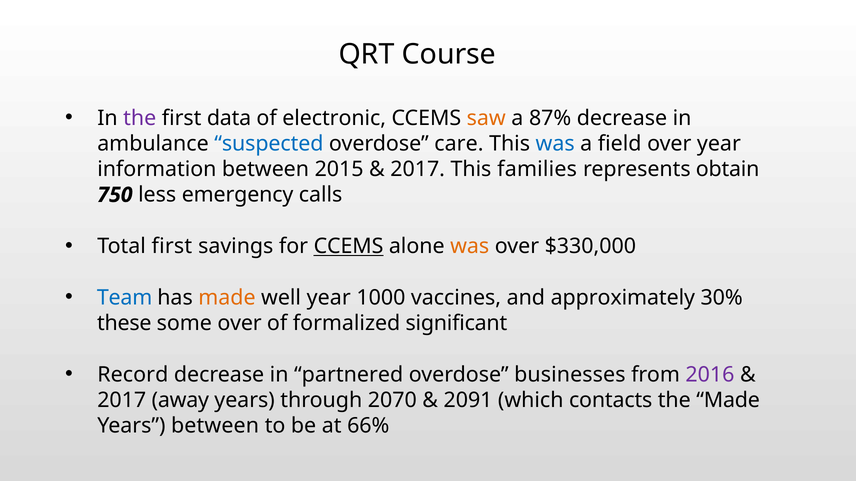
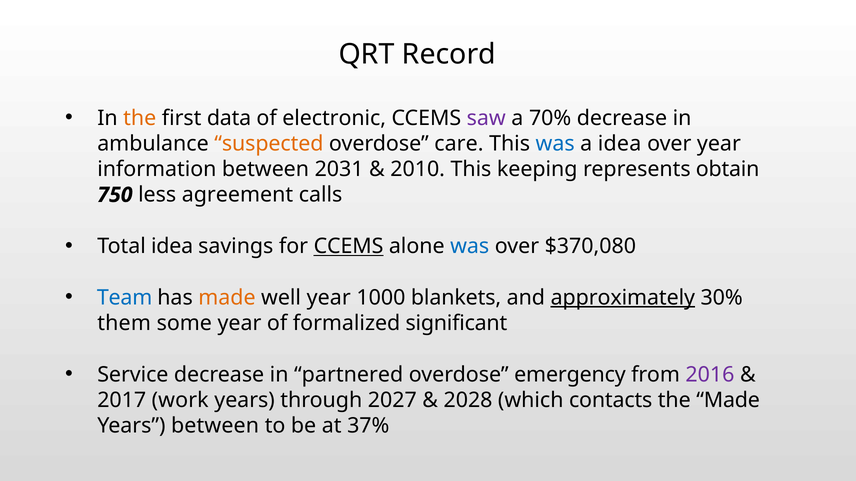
Course: Course -> Record
the at (140, 118) colour: purple -> orange
saw colour: orange -> purple
87%: 87% -> 70%
suspected colour: blue -> orange
a field: field -> idea
2015: 2015 -> 2031
2017 at (418, 169): 2017 -> 2010
families: families -> keeping
emergency: emergency -> agreement
Total first: first -> idea
was at (470, 246) colour: orange -> blue
$330,000: $330,000 -> $370,080
vaccines: vaccines -> blankets
approximately underline: none -> present
these: these -> them
some over: over -> year
Record: Record -> Service
businesses: businesses -> emergency
away: away -> work
2070: 2070 -> 2027
2091: 2091 -> 2028
66%: 66% -> 37%
